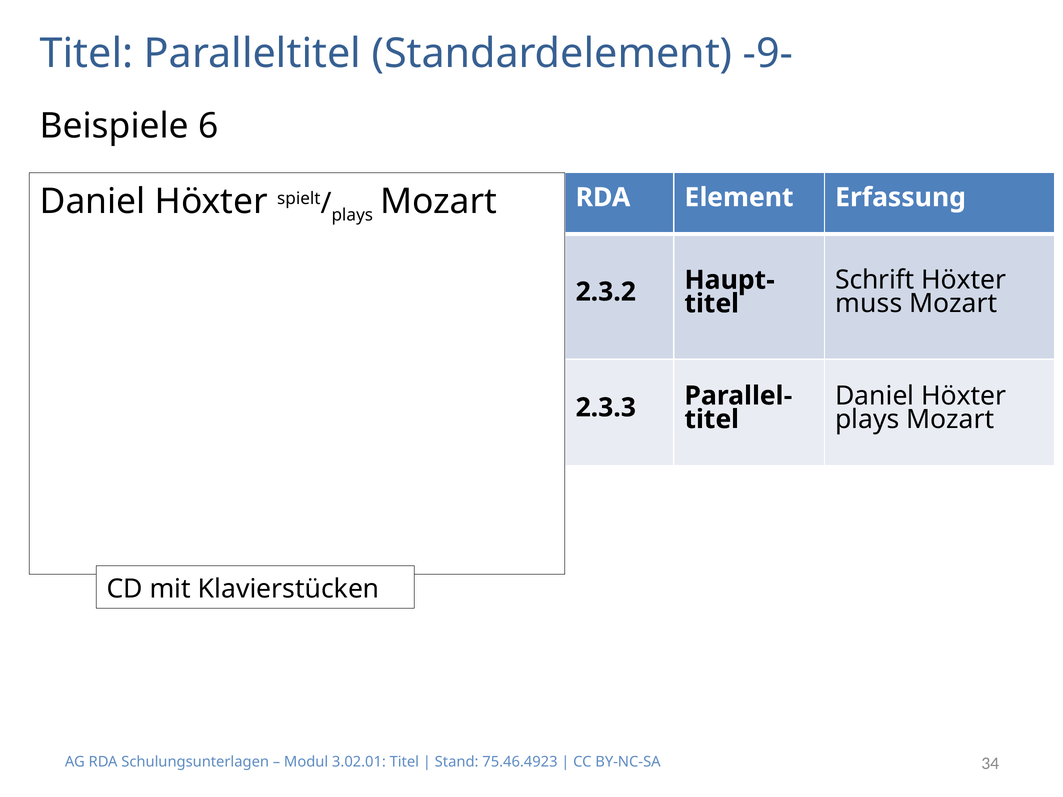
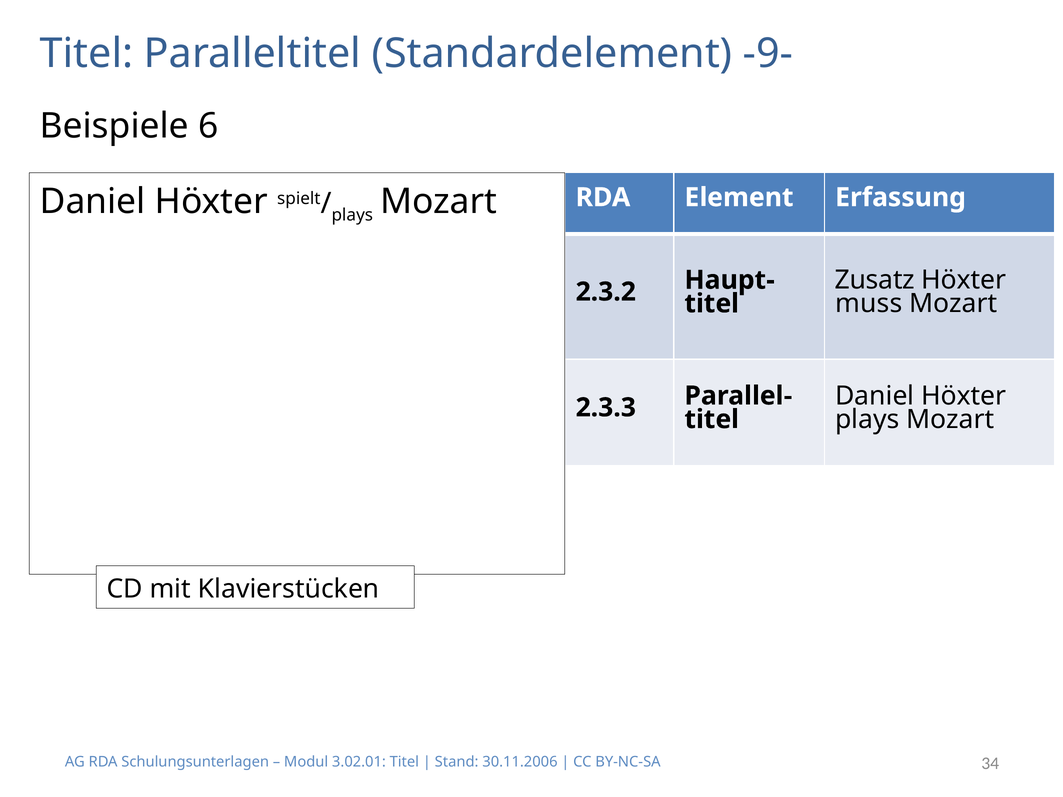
Schrift: Schrift -> Zusatz
75.46.4923: 75.46.4923 -> 30.11.2006
